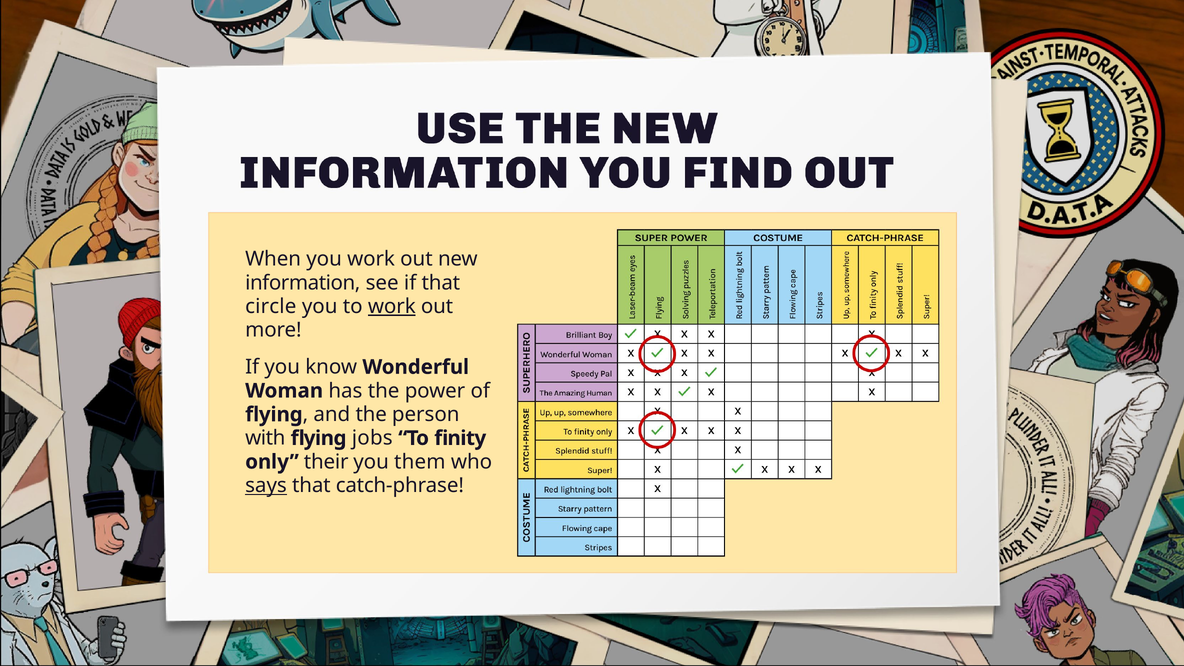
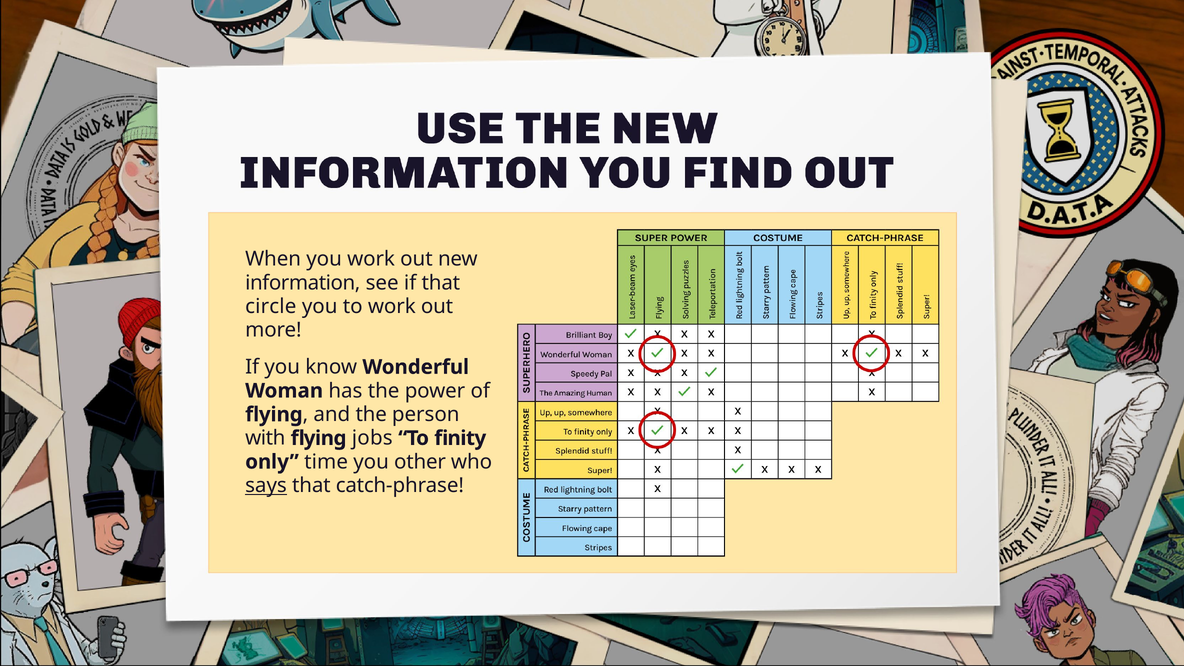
work at (392, 307) underline: present -> none
their: their -> time
them: them -> other
